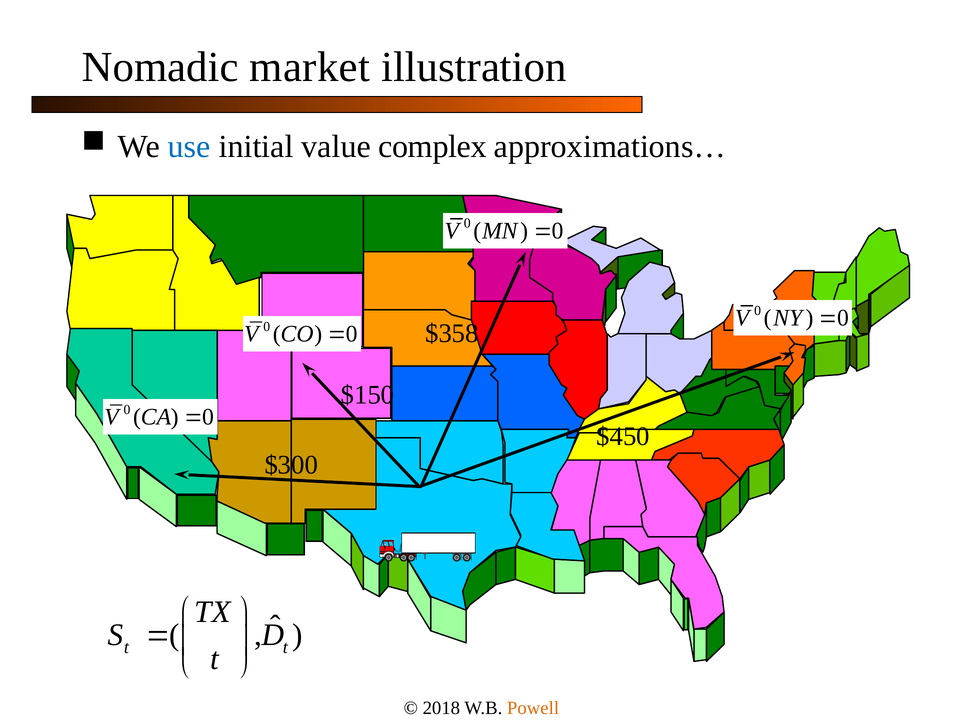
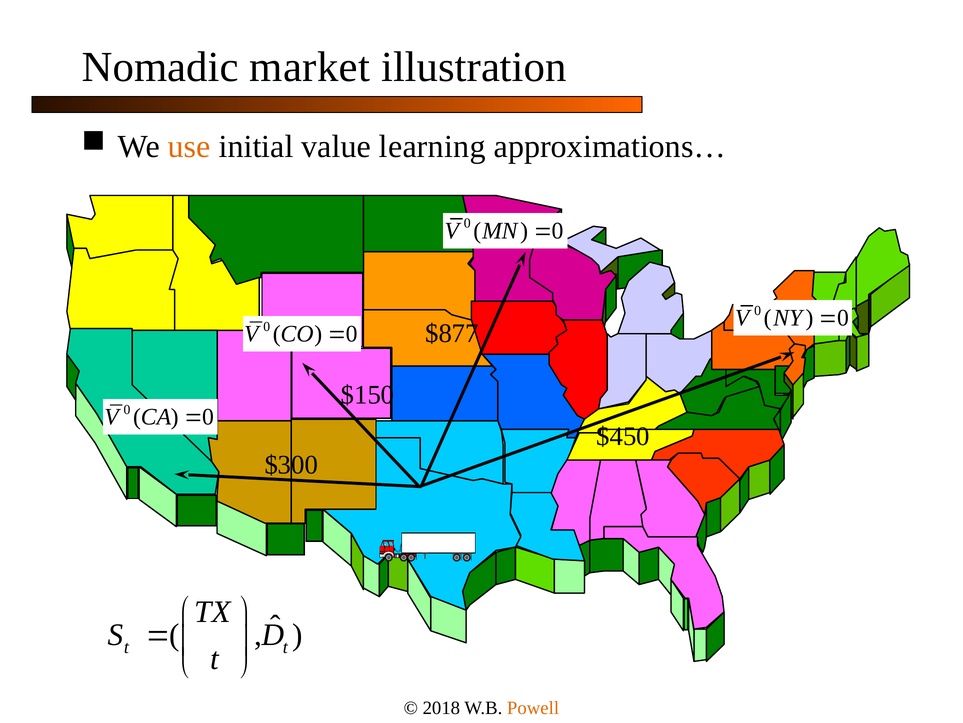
use colour: blue -> orange
complex: complex -> learning
$358: $358 -> $877
